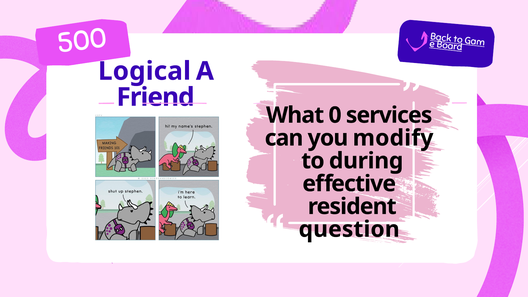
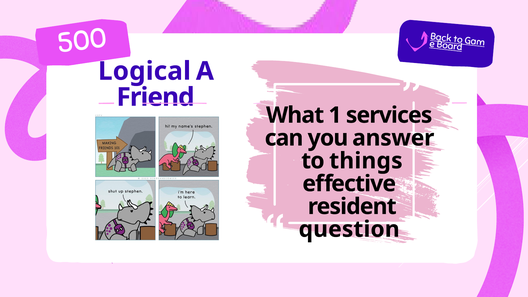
What 0: 0 -> 1
modify: modify -> answer
during: during -> things
